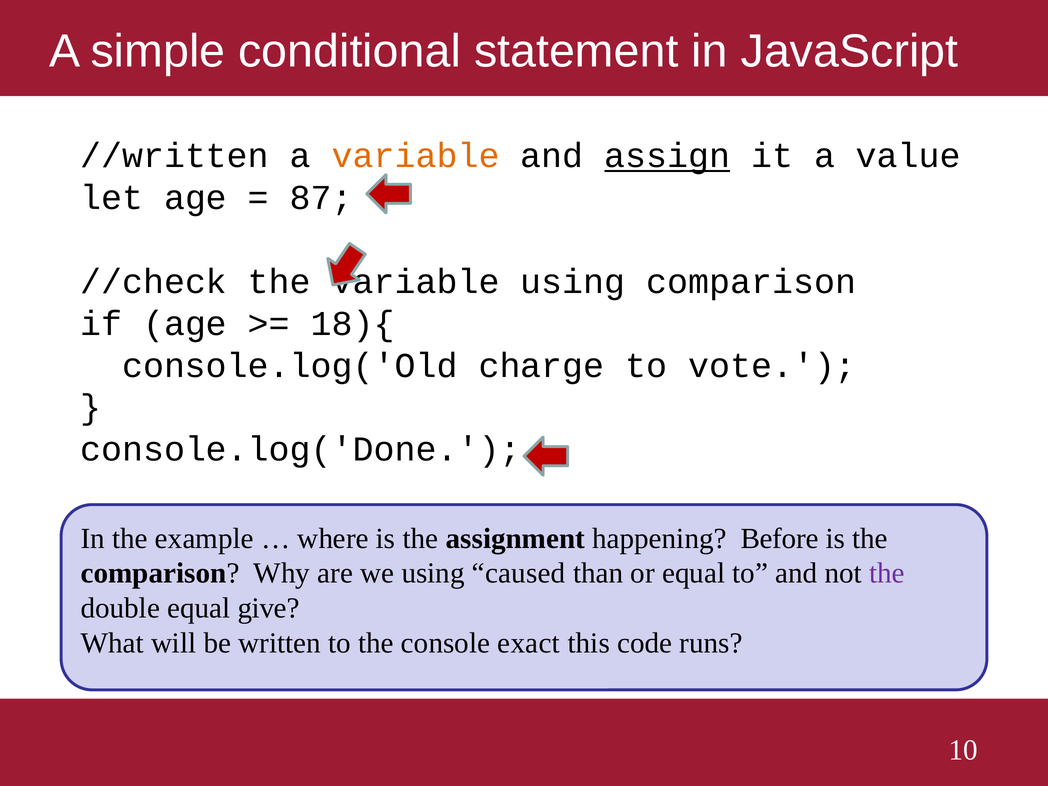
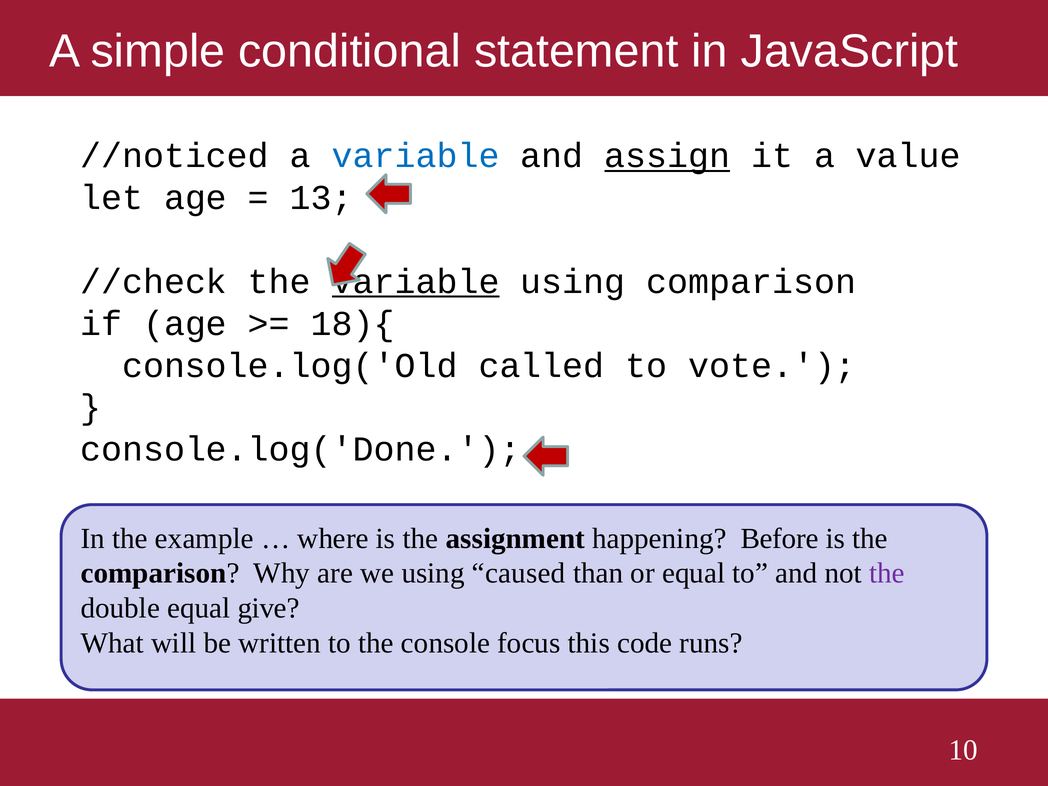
//written: //written -> //noticed
variable at (416, 156) colour: orange -> blue
87: 87 -> 13
variable at (416, 282) underline: none -> present
charge: charge -> called
exact: exact -> focus
